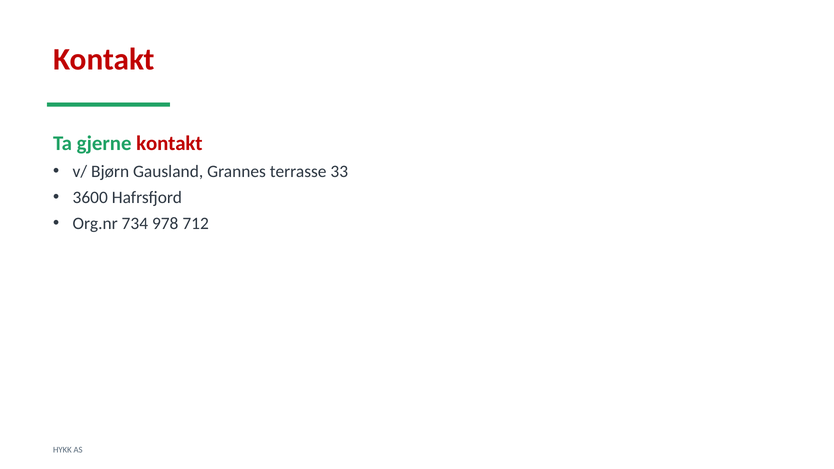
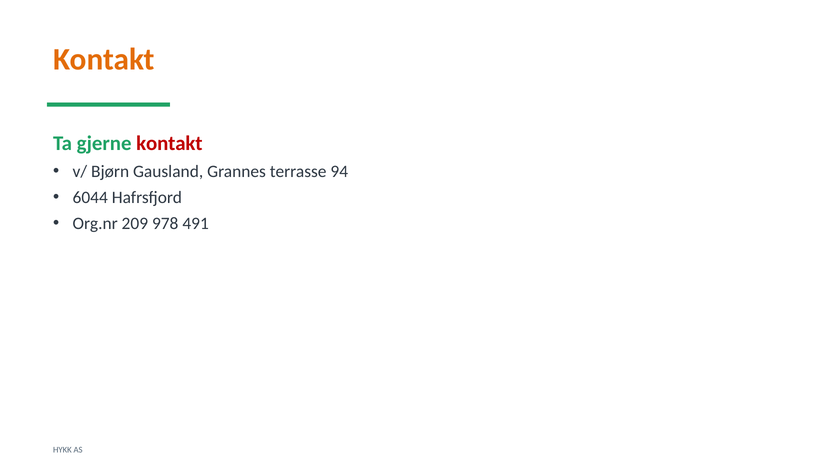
Kontakt at (104, 60) colour: red -> orange
33: 33 -> 94
3600: 3600 -> 6044
734: 734 -> 209
712: 712 -> 491
